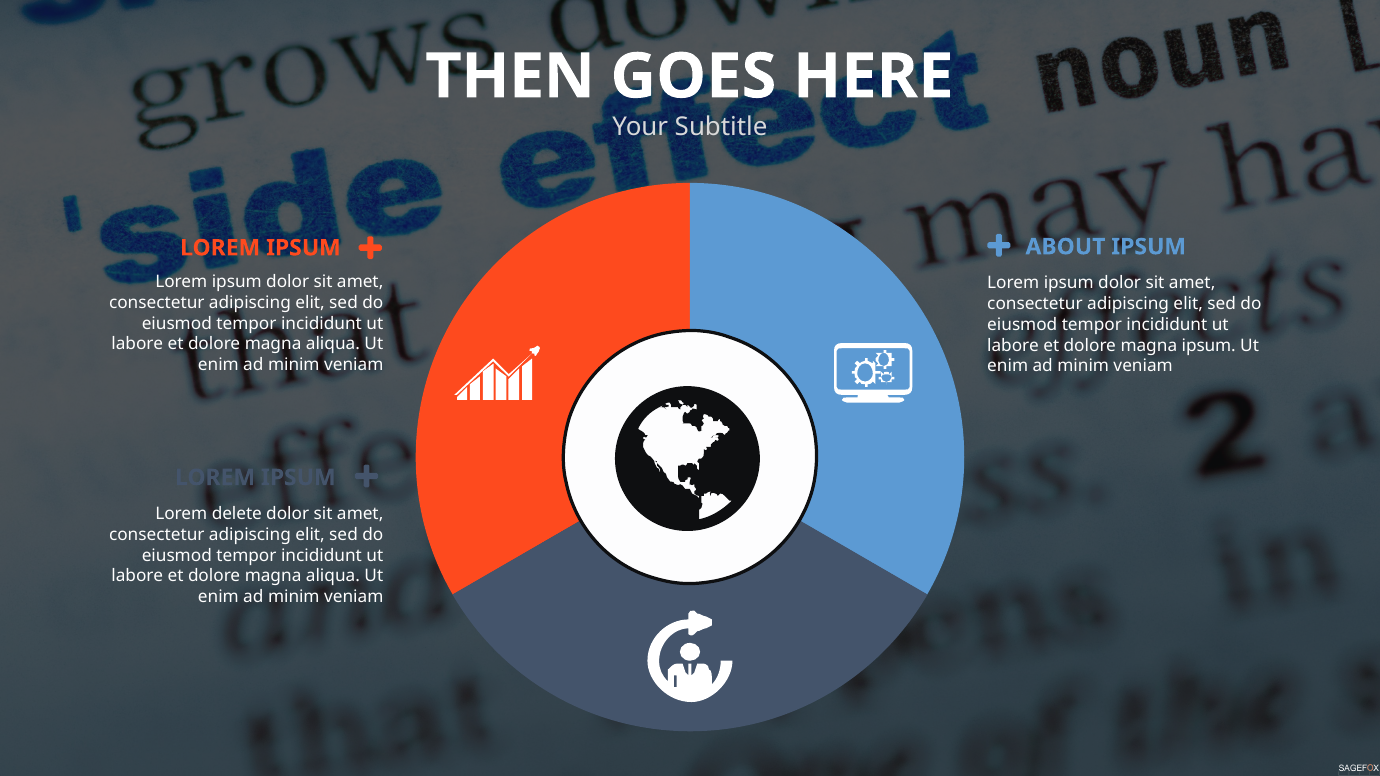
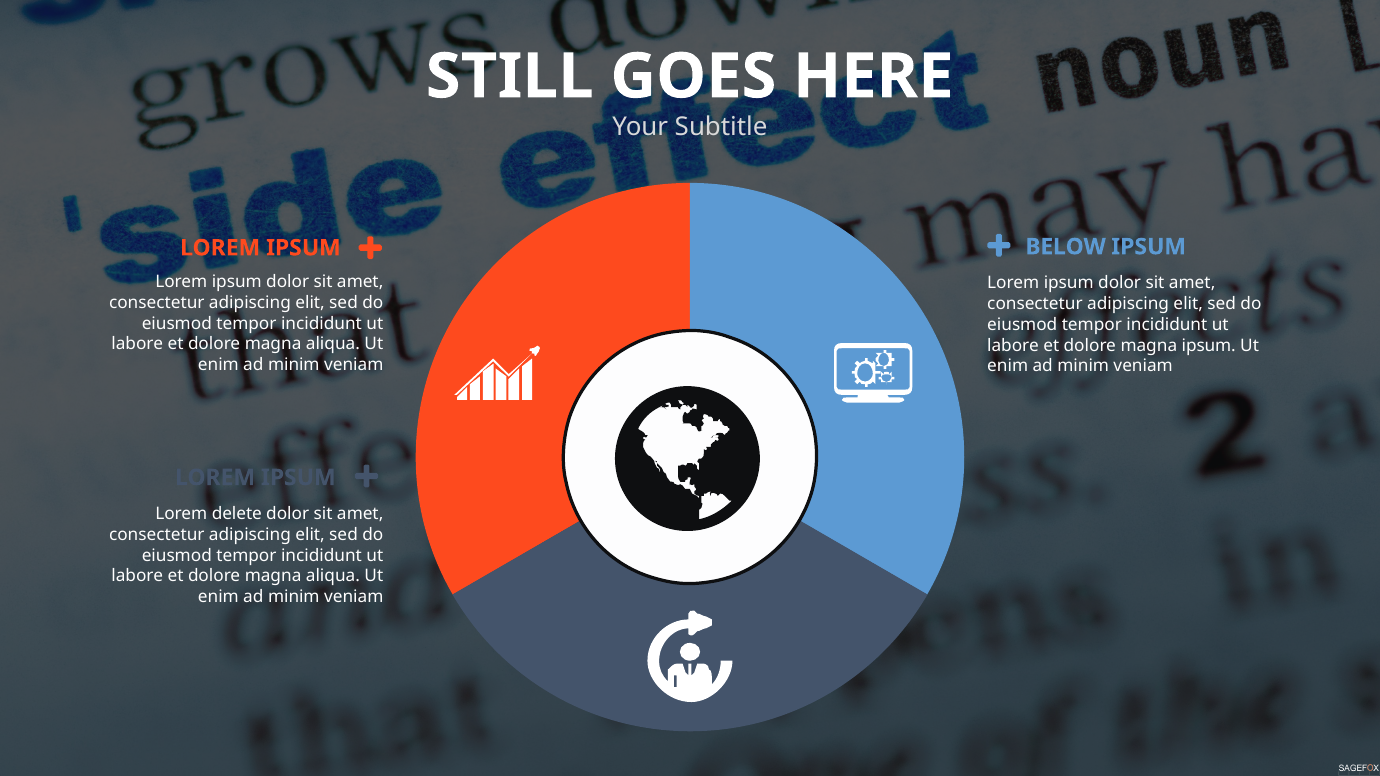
THEN: THEN -> STILL
ABOUT: ABOUT -> BELOW
